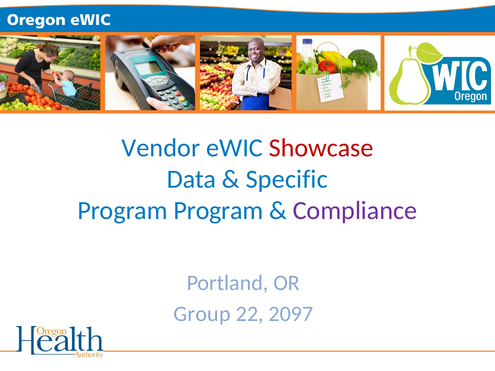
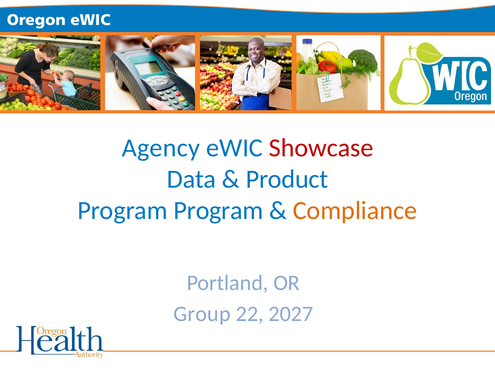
Vendor: Vendor -> Agency
Specific: Specific -> Product
Compliance colour: purple -> orange
2097: 2097 -> 2027
